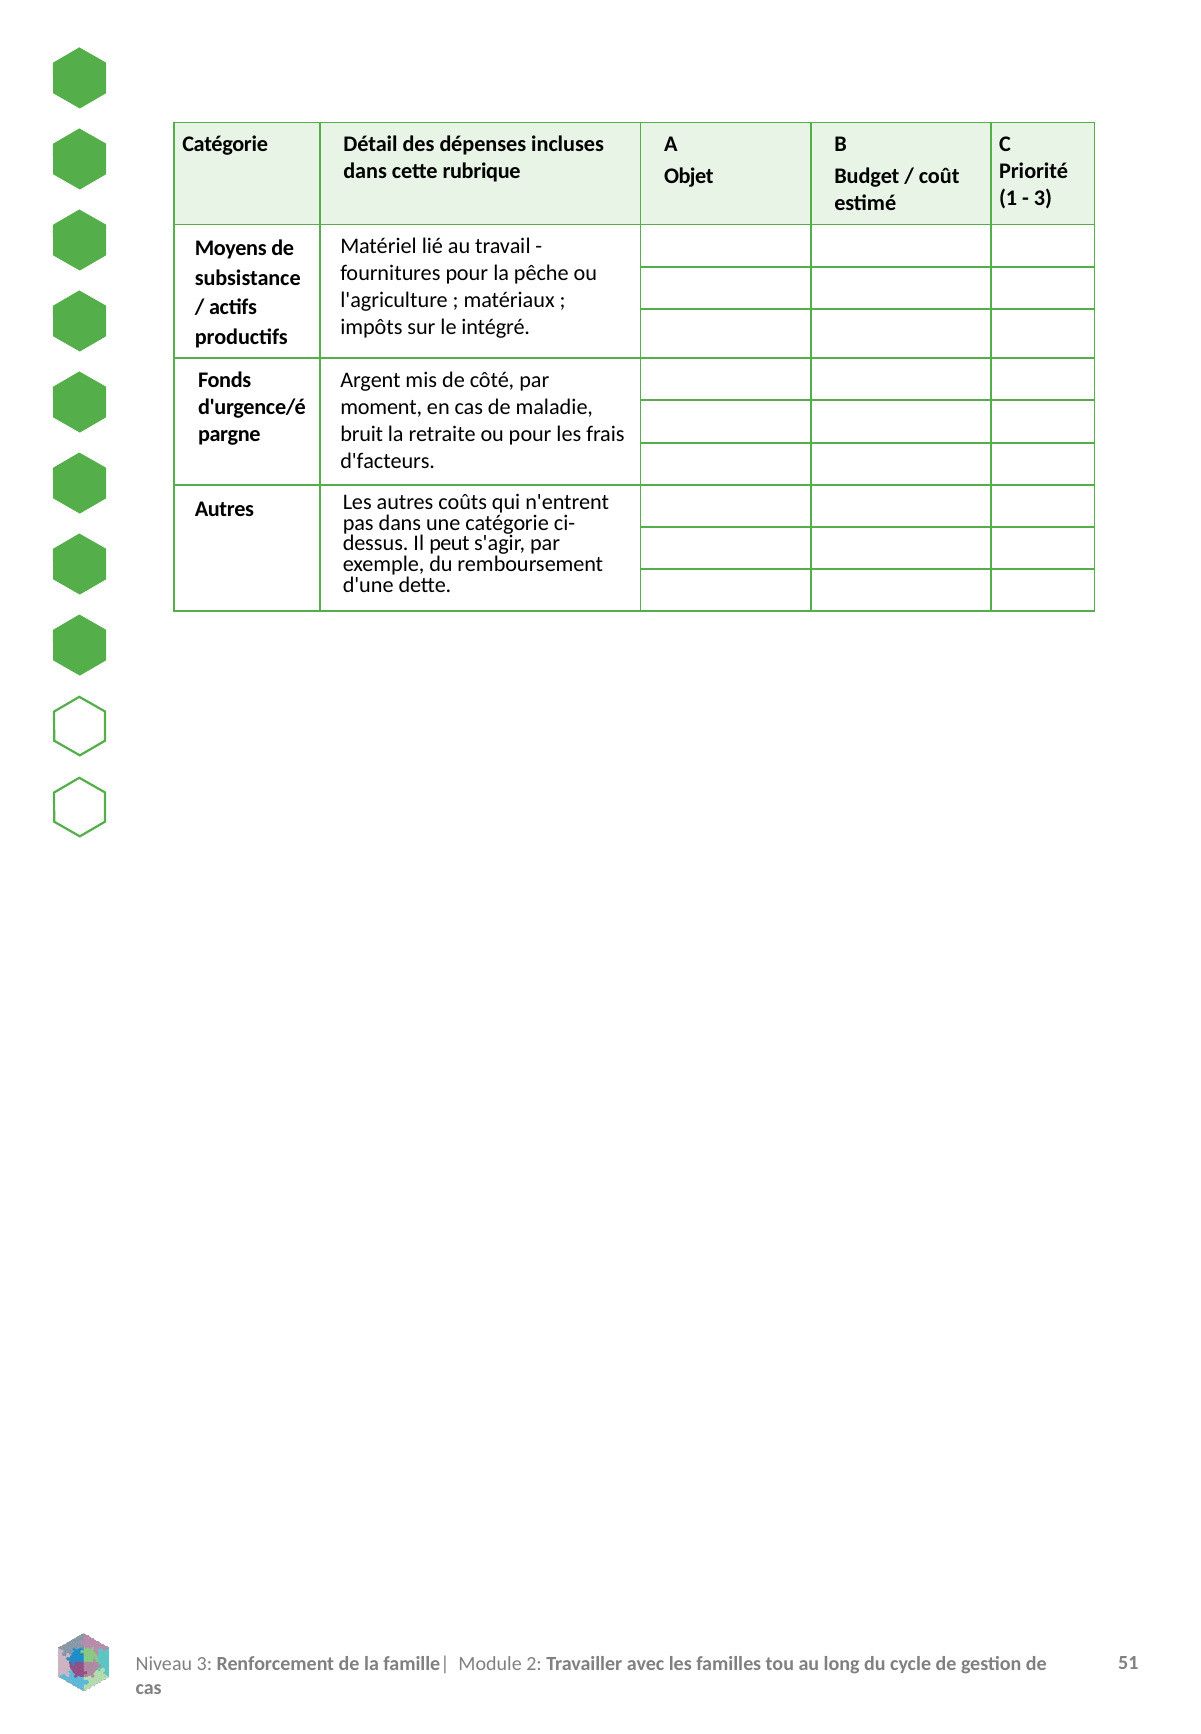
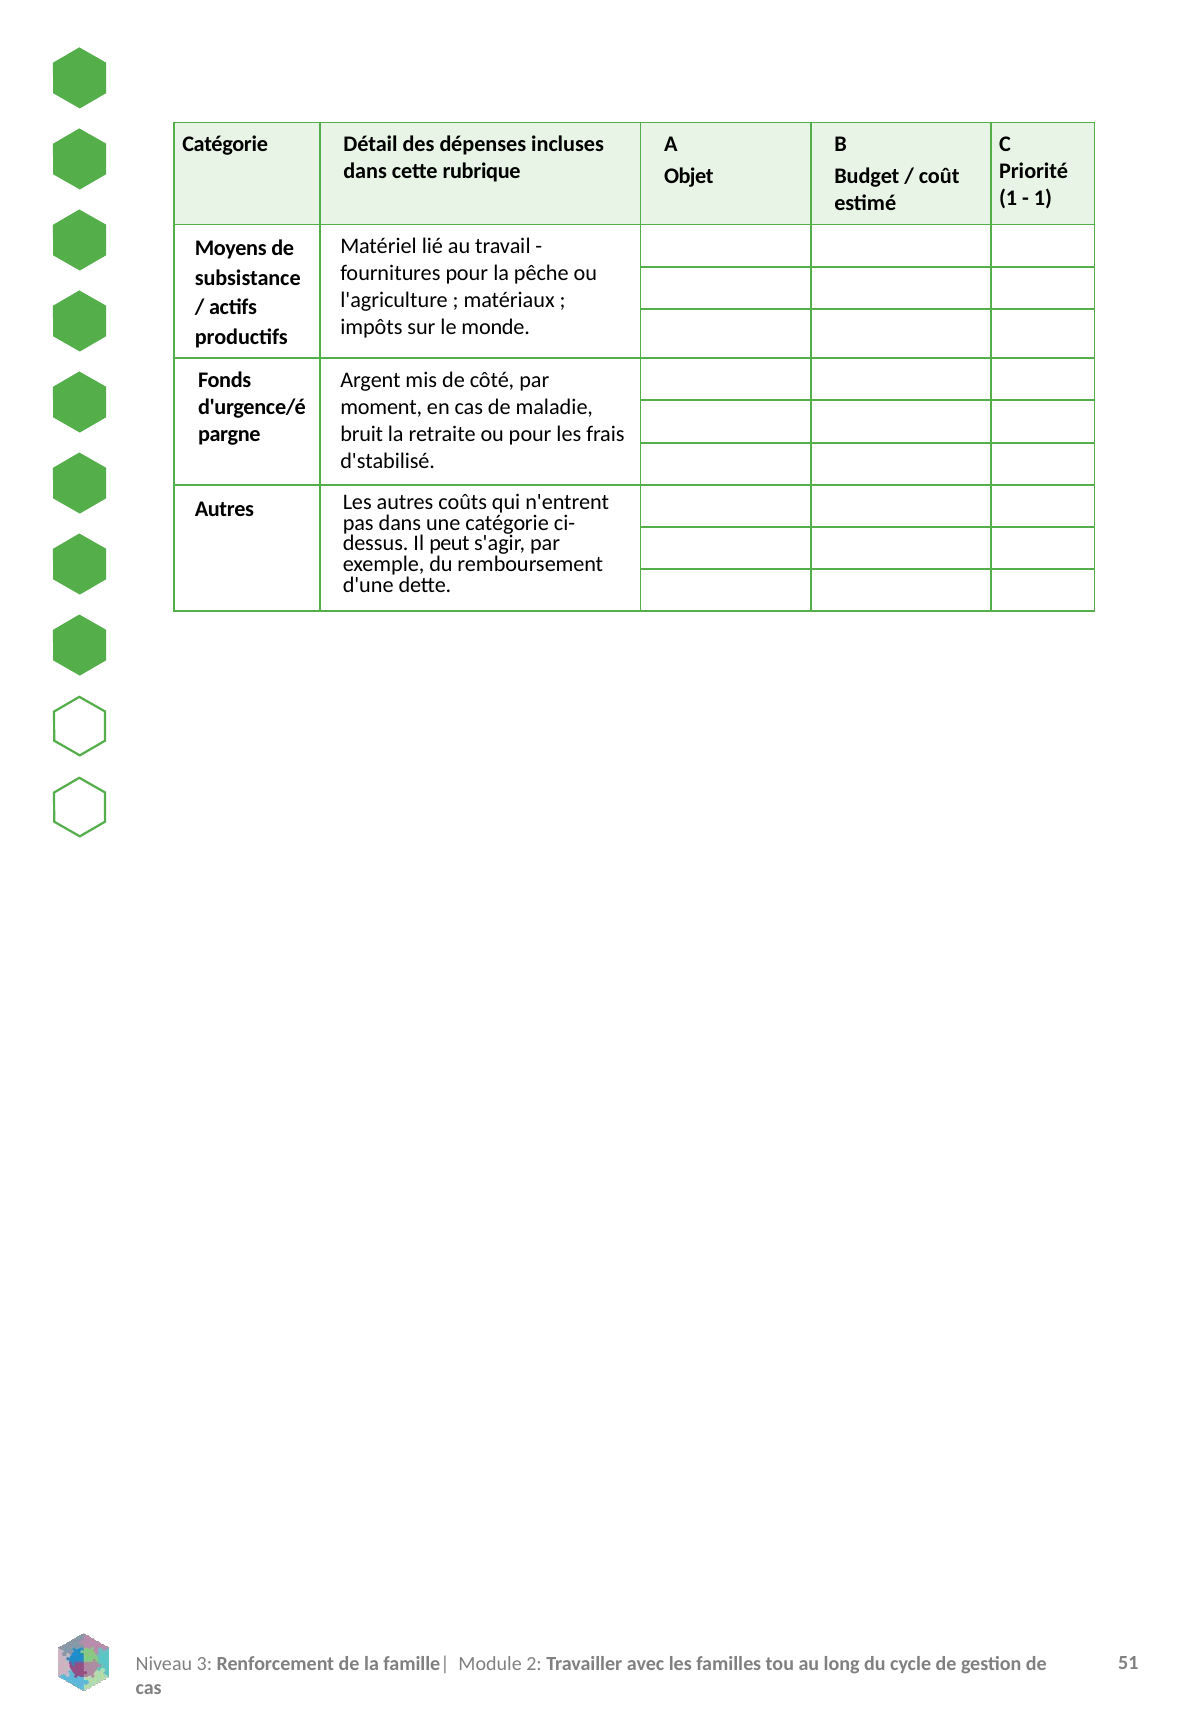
3 at (1043, 198): 3 -> 1
intégré: intégré -> monde
d'facteurs: d'facteurs -> d'stabilisé
